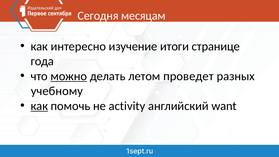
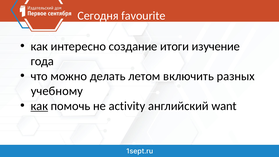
месяцам: месяцам -> favourite
изучение: изучение -> создание
странице: странице -> изучение
можно underline: present -> none
проведет: проведет -> включить
